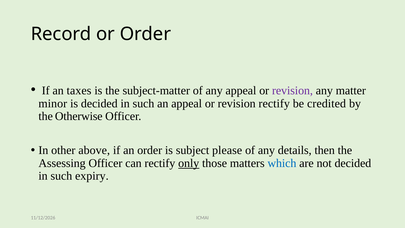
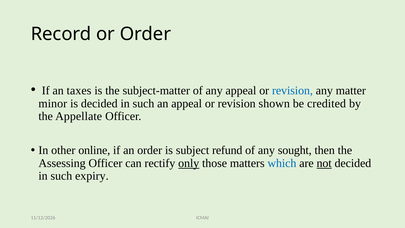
revision at (292, 90) colour: purple -> blue
revision rectify: rectify -> shown
Otherwise: Otherwise -> Appellate
above: above -> online
please: please -> refund
details: details -> sought
not underline: none -> present
